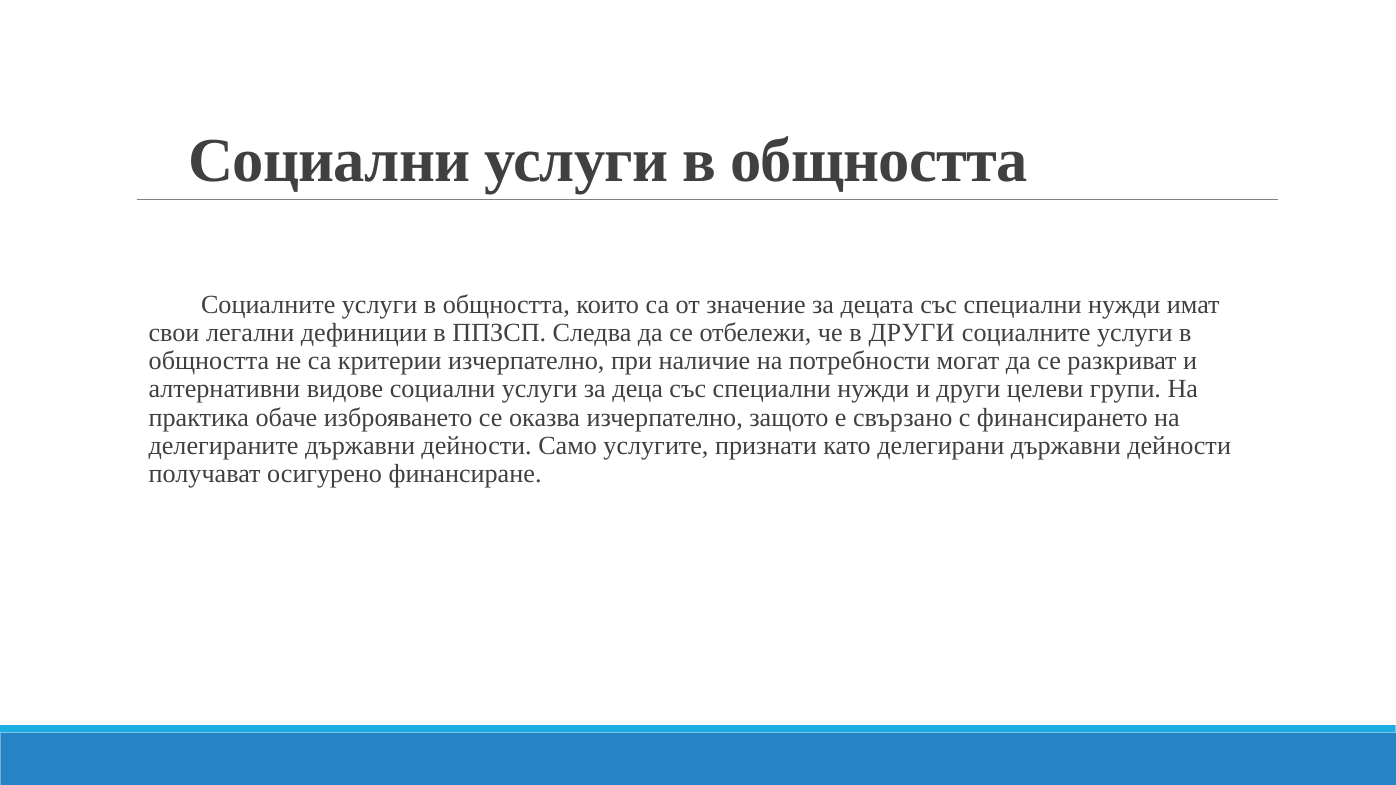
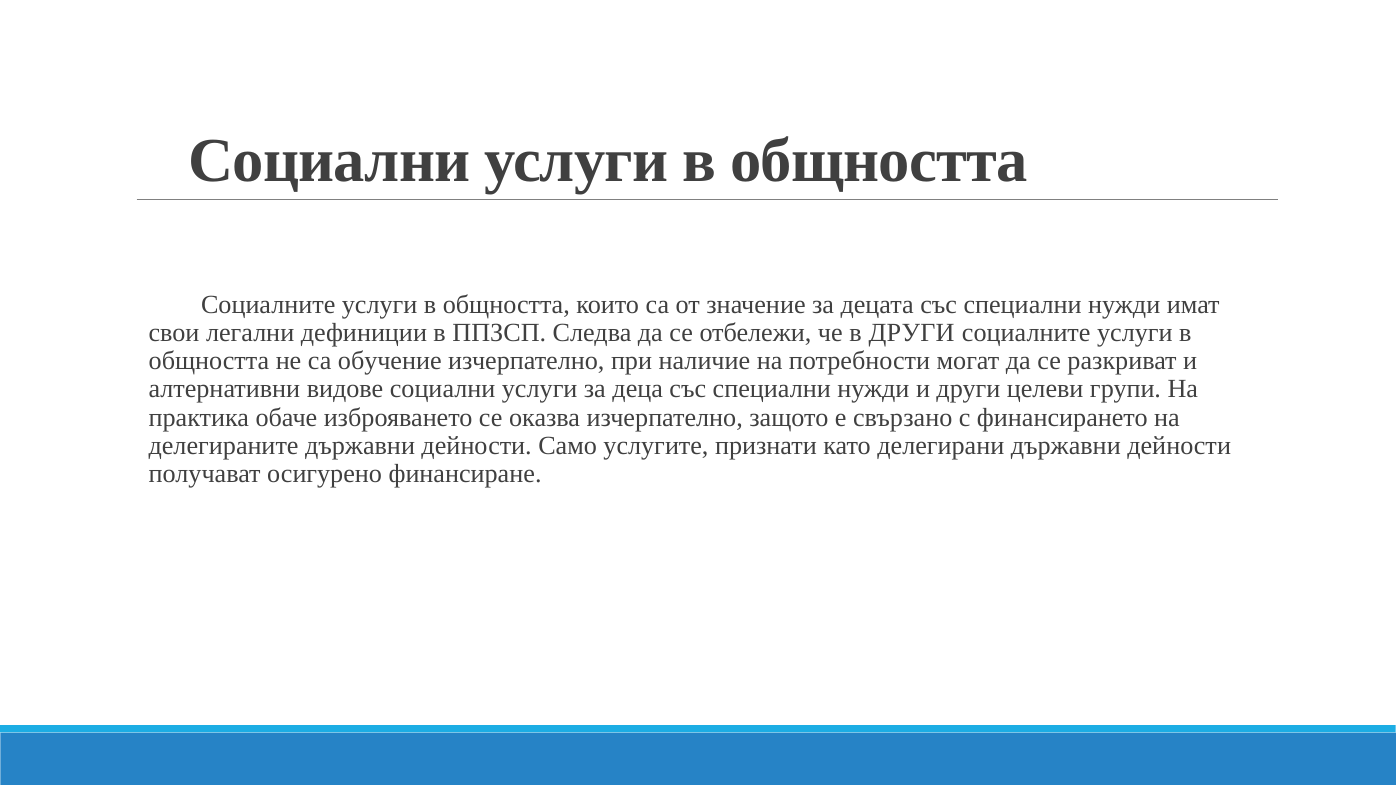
критерии: критерии -> обучение
